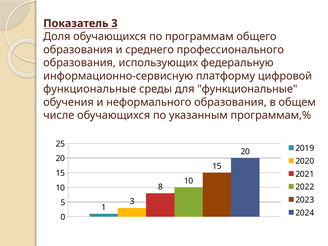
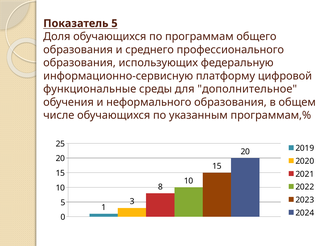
Показатель 3: 3 -> 5
для функциональные: функциональные -> дополнительное
